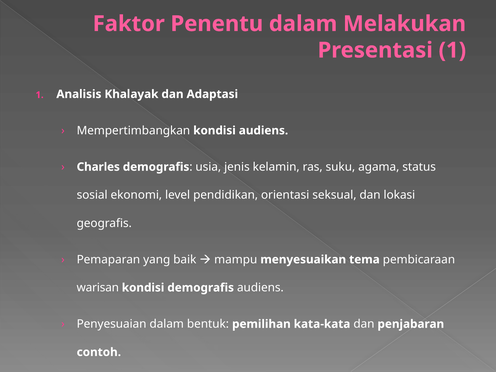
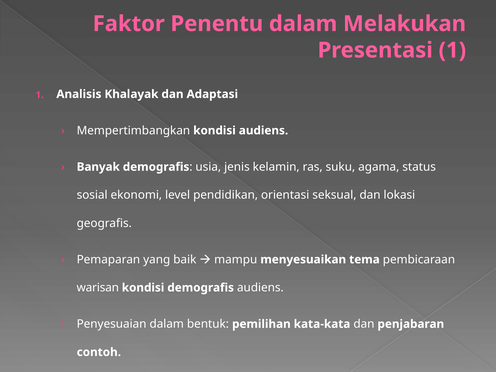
Charles: Charles -> Banyak
